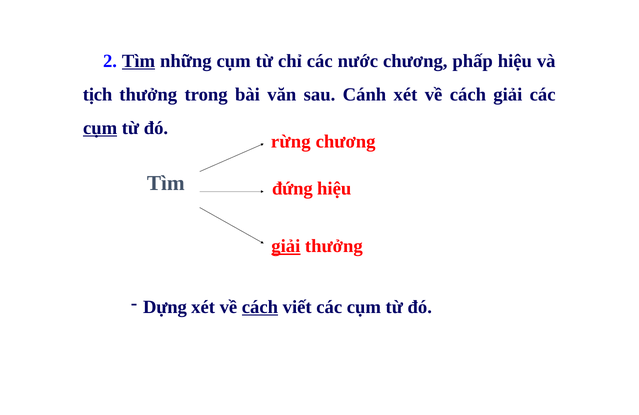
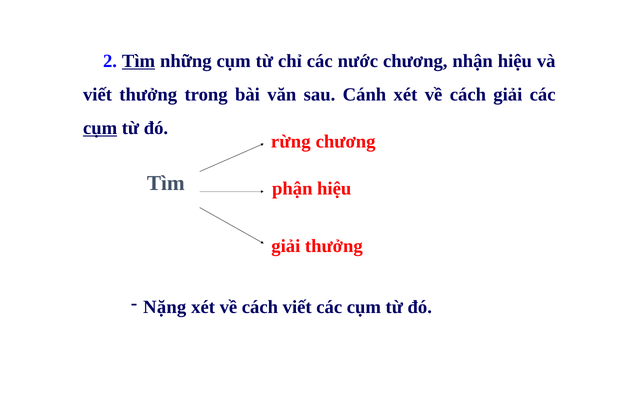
phấp: phấp -> nhận
tịch at (98, 95): tịch -> viết
đứng: đứng -> phận
giải at (286, 246) underline: present -> none
Dựng: Dựng -> Nặng
cách at (260, 307) underline: present -> none
